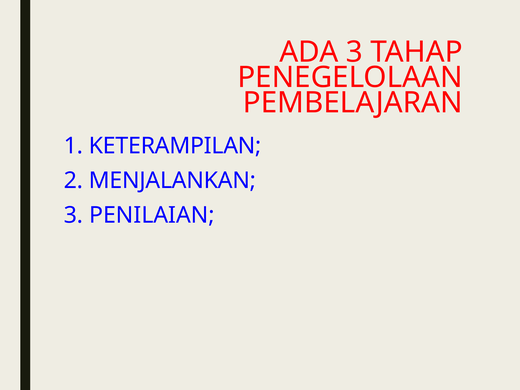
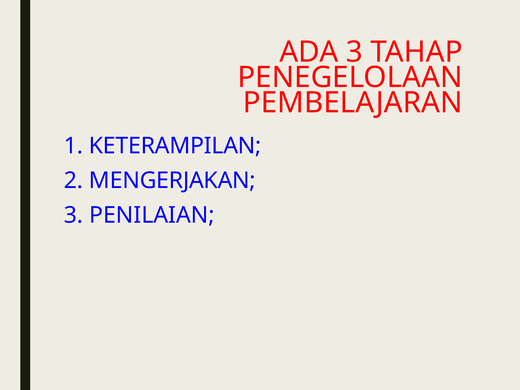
MENJALANKAN: MENJALANKAN -> MENGERJAKAN
